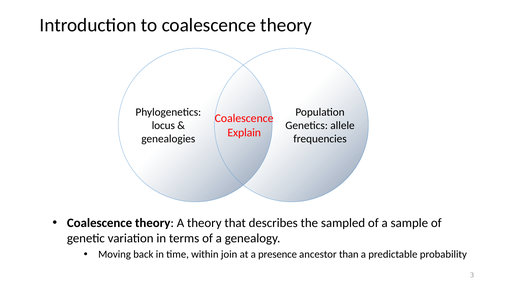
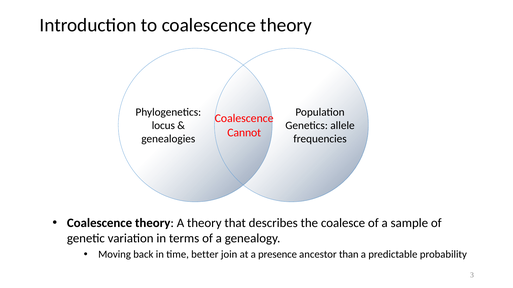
Explain: Explain -> Cannot
sampled: sampled -> coalesce
within: within -> better
